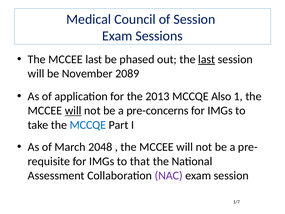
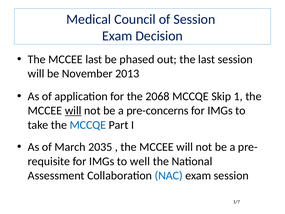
Sessions: Sessions -> Decision
last at (207, 59) underline: present -> none
2089: 2089 -> 2013
2013: 2013 -> 2068
Also: Also -> Skip
2048: 2048 -> 2035
that: that -> well
NAC colour: purple -> blue
